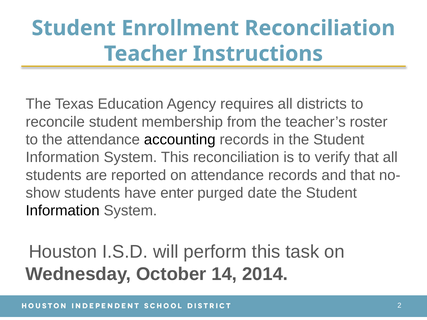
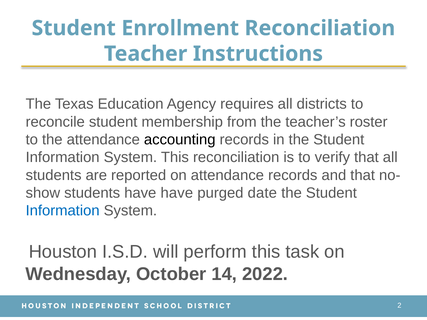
have enter: enter -> have
Information at (63, 211) colour: black -> blue
2014: 2014 -> 2022
